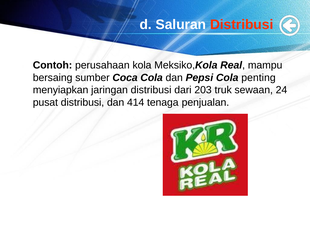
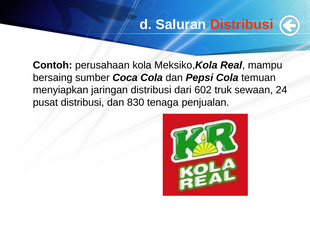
penting: penting -> temuan
203: 203 -> 602
414: 414 -> 830
